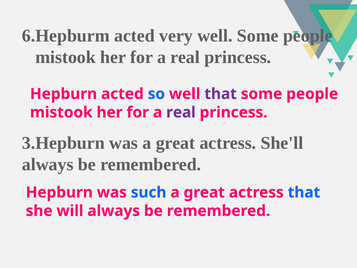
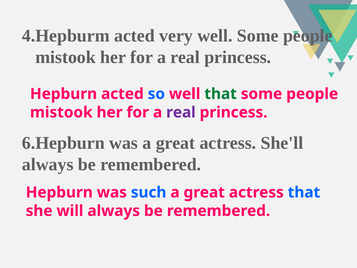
6.Hepburm: 6.Hepburm -> 4.Hepburm
that at (221, 94) colour: purple -> green
3.Hepburn: 3.Hepburn -> 6.Hepburn
